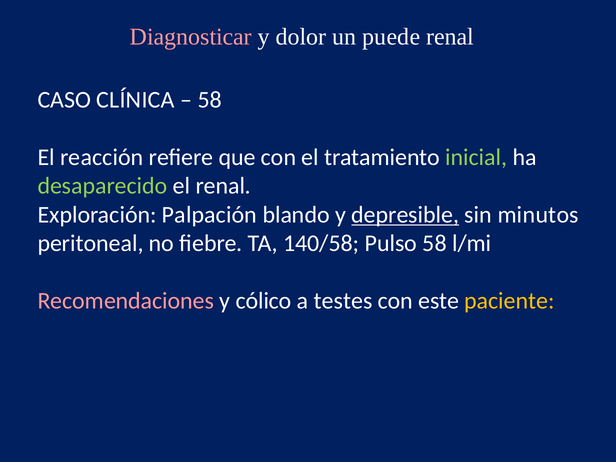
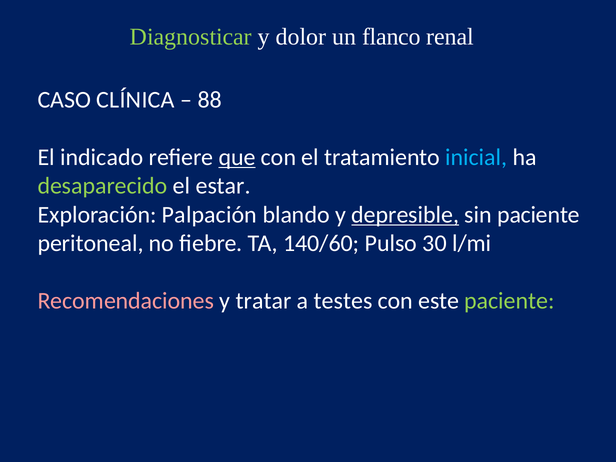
Diagnosticar colour: pink -> light green
puede: puede -> flanco
58 at (210, 100): 58 -> 88
reacción: reacción -> indicado
que underline: none -> present
inicial colour: light green -> light blue
el renal: renal -> estar
sin minutos: minutos -> paciente
140/58: 140/58 -> 140/60
Pulso 58: 58 -> 30
cólico: cólico -> tratar
paciente at (509, 301) colour: yellow -> light green
